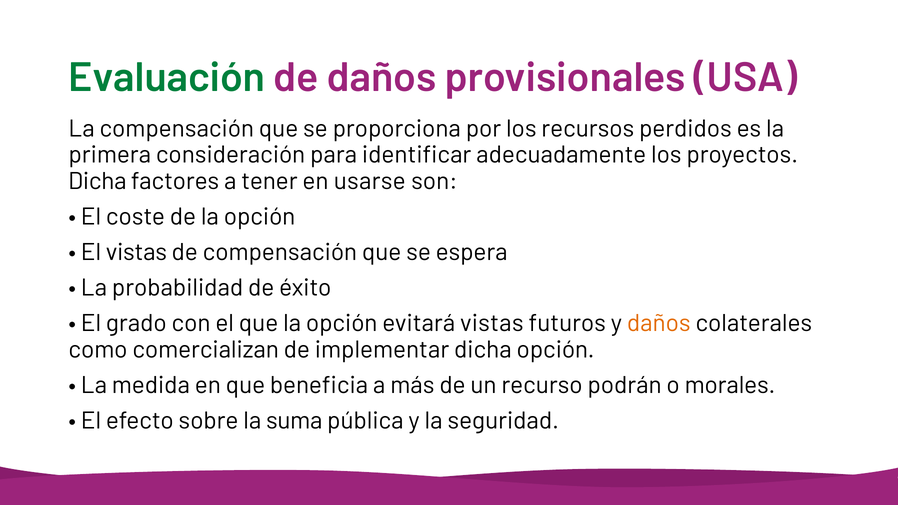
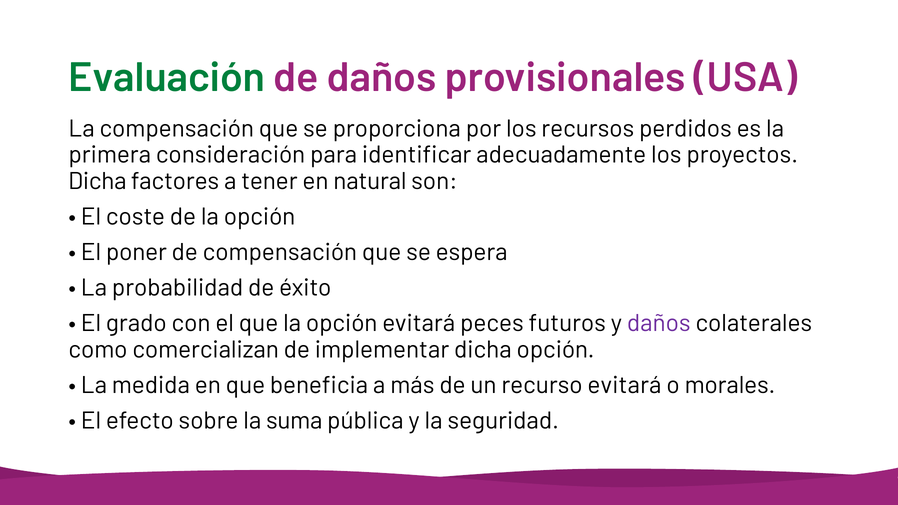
usarse: usarse -> natural
El vistas: vistas -> poner
evitará vistas: vistas -> peces
daños at (659, 324) colour: orange -> purple
recurso podrán: podrán -> evitará
